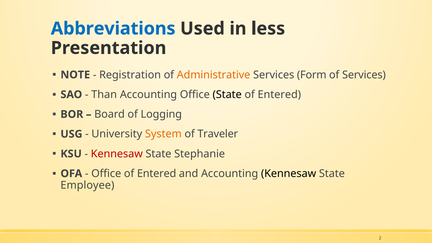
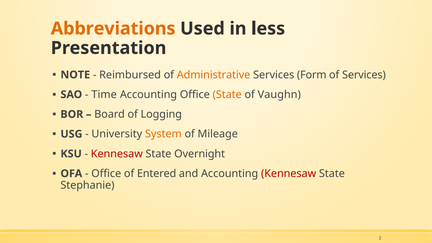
Abbreviations colour: blue -> orange
Registration: Registration -> Reimbursed
Than: Than -> Time
State at (227, 95) colour: black -> orange
Entered at (279, 95): Entered -> Vaughn
Traveler: Traveler -> Mileage
Stephanie: Stephanie -> Overnight
Kennesaw at (289, 174) colour: black -> red
Employee: Employee -> Stephanie
